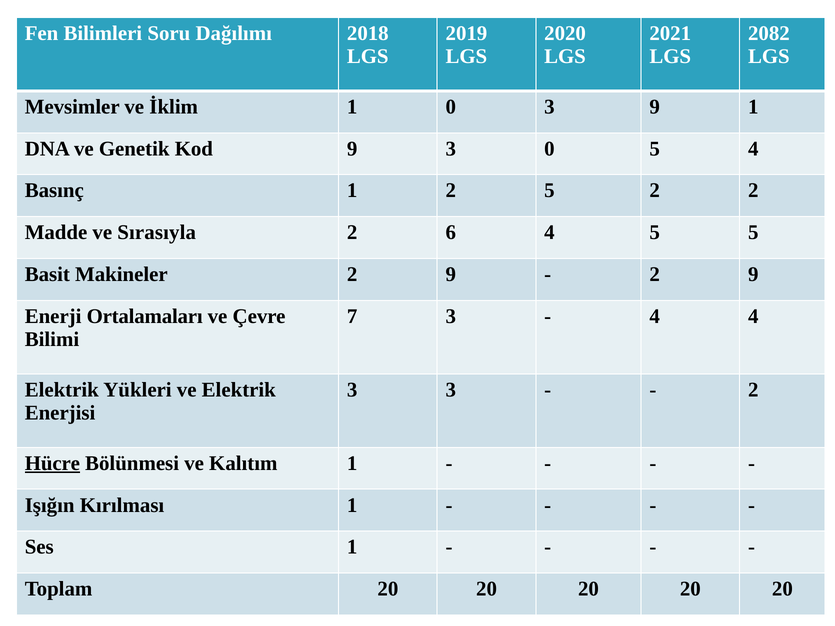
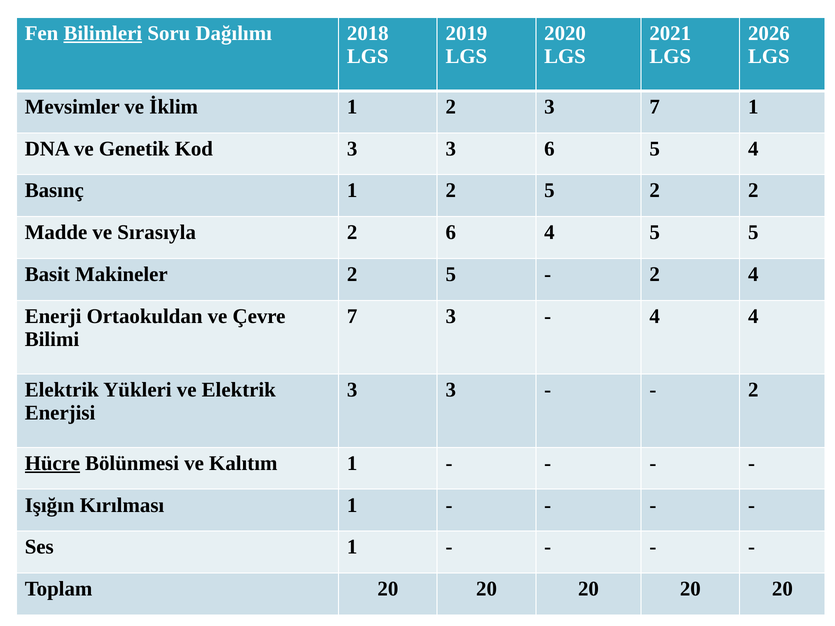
Bilimleri underline: none -> present
2082: 2082 -> 2026
İklim 1 0: 0 -> 2
3 9: 9 -> 7
Kod 9: 9 -> 3
3 0: 0 -> 6
Makineler 2 9: 9 -> 5
9 at (753, 275): 9 -> 4
Ortalamaları: Ortalamaları -> Ortaokuldan
